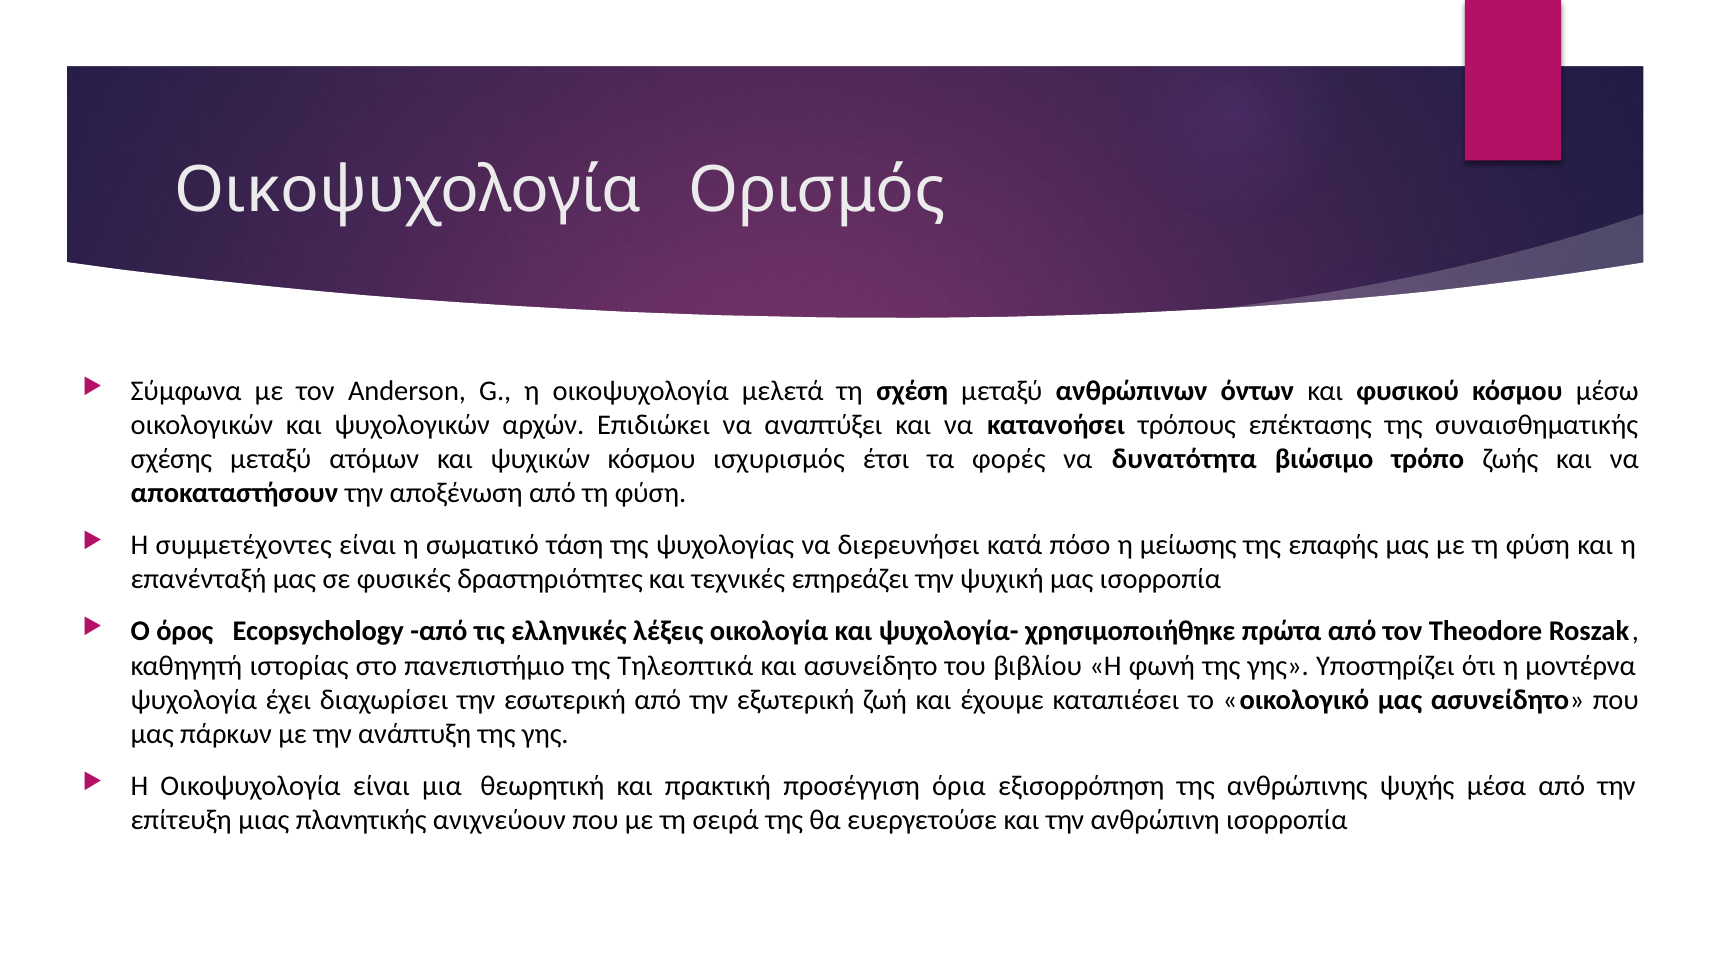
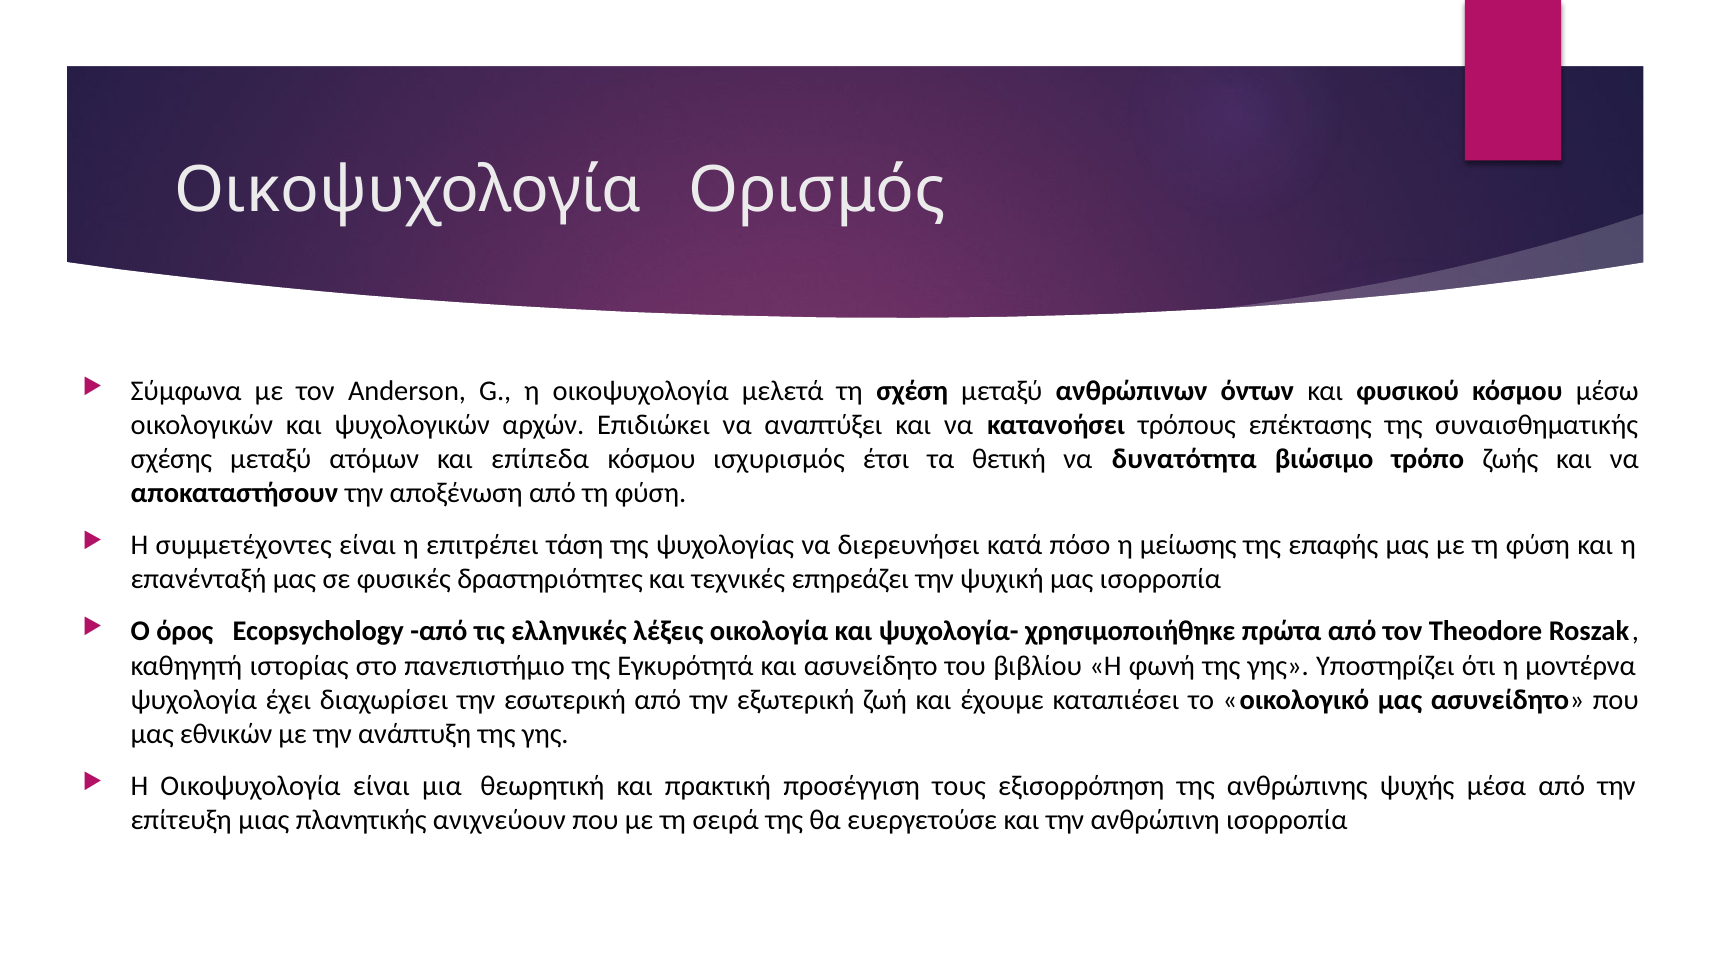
ψυχικών: ψυχικών -> επίπεδα
φορές: φορές -> θετική
σωματικό: σωματικό -> επιτρέπει
Τηλεοπτικά: Τηλεοπτικά -> Εγκυρότητά
πάρκων: πάρκων -> εθνικών
όρια: όρια -> τους
